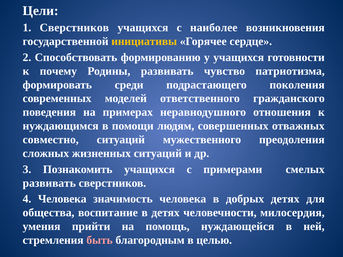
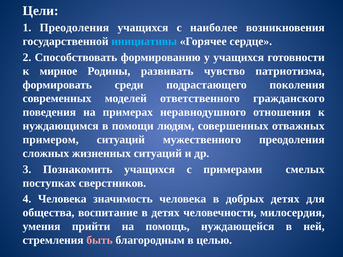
1 Сверстников: Сверстников -> Преодоления
инициативы colour: yellow -> light blue
почему: почему -> мирное
совместно: совместно -> примером
развивать at (49, 183): развивать -> поступках
